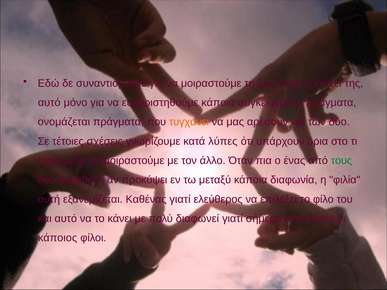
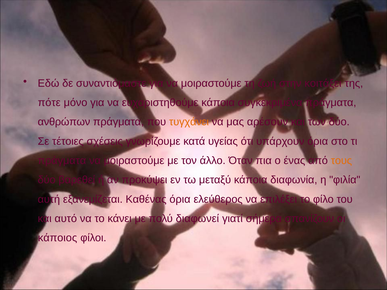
αυτό at (49, 103): αυτό -> πότε
ονομάζεται: ονομάζεται -> ανθρώπων
λύπες: λύπες -> υγείας
τους colour: green -> orange
Καθένας γιατί: γιατί -> όρια
